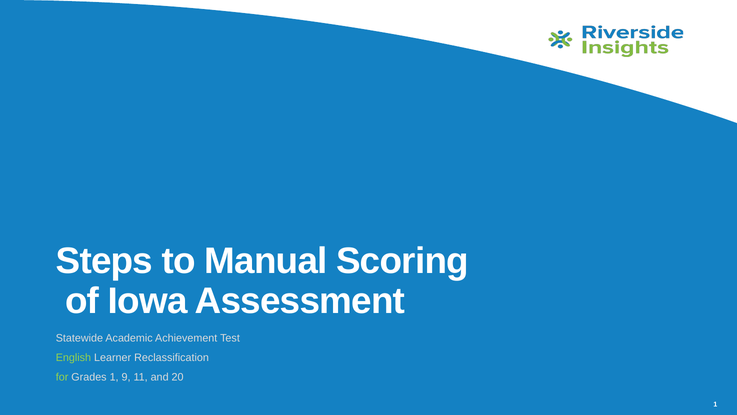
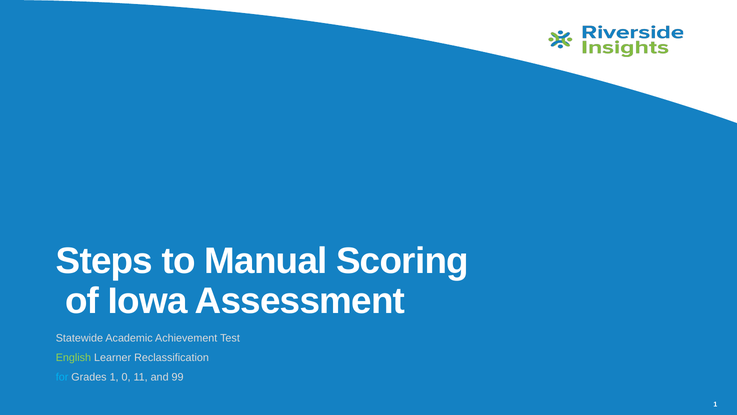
for colour: light green -> light blue
9: 9 -> 0
20: 20 -> 99
